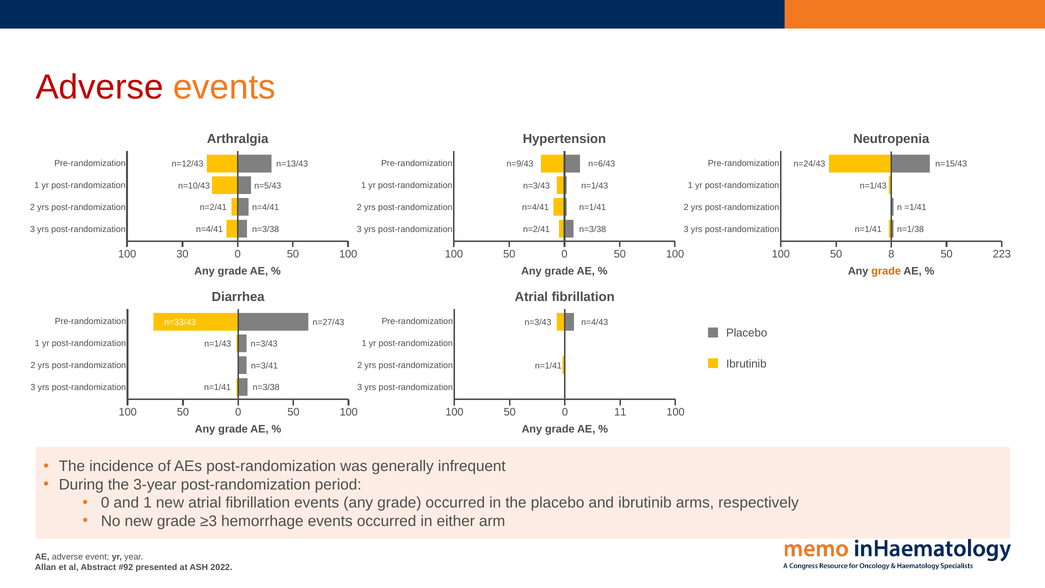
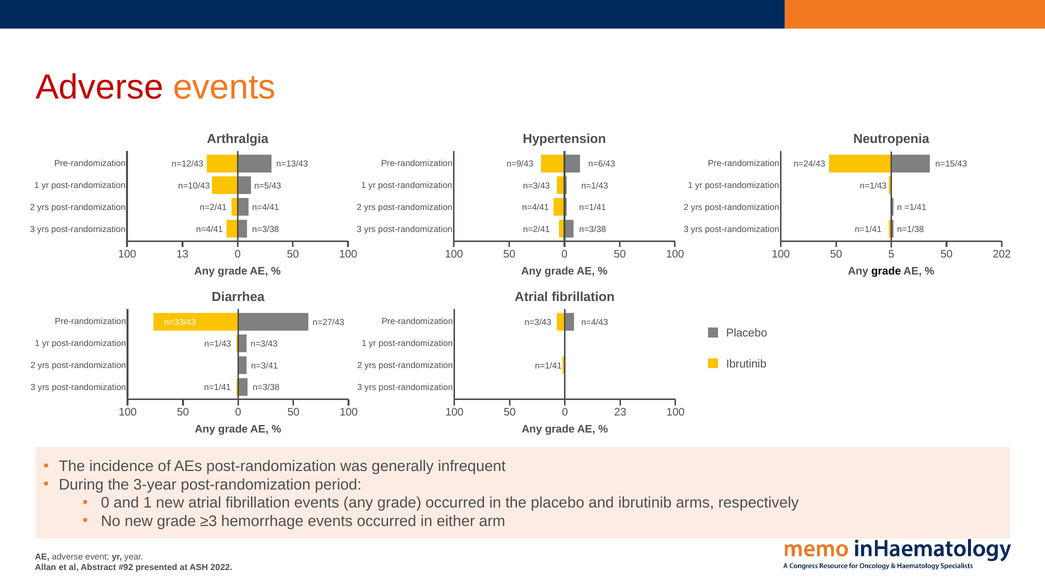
30: 30 -> 13
8: 8 -> 5
223: 223 -> 202
grade at (886, 271) colour: orange -> black
11: 11 -> 23
